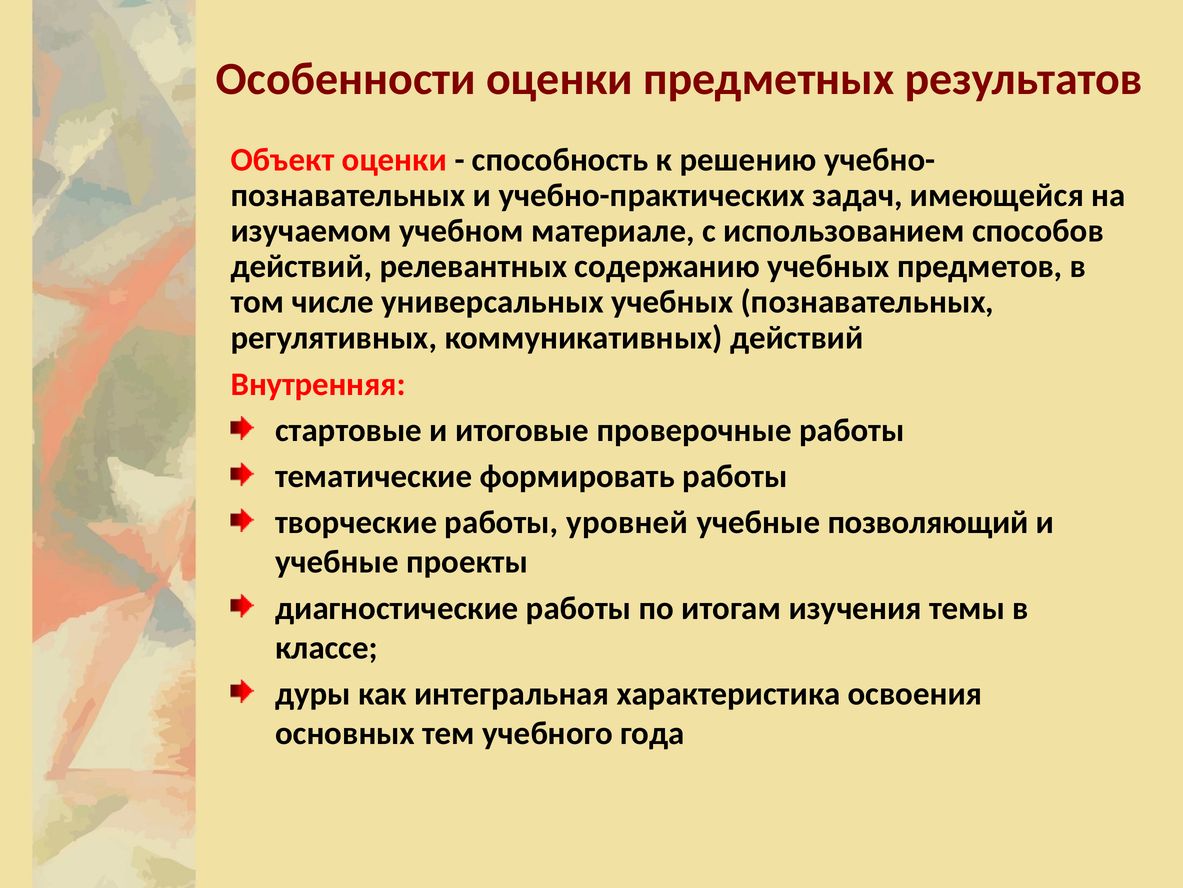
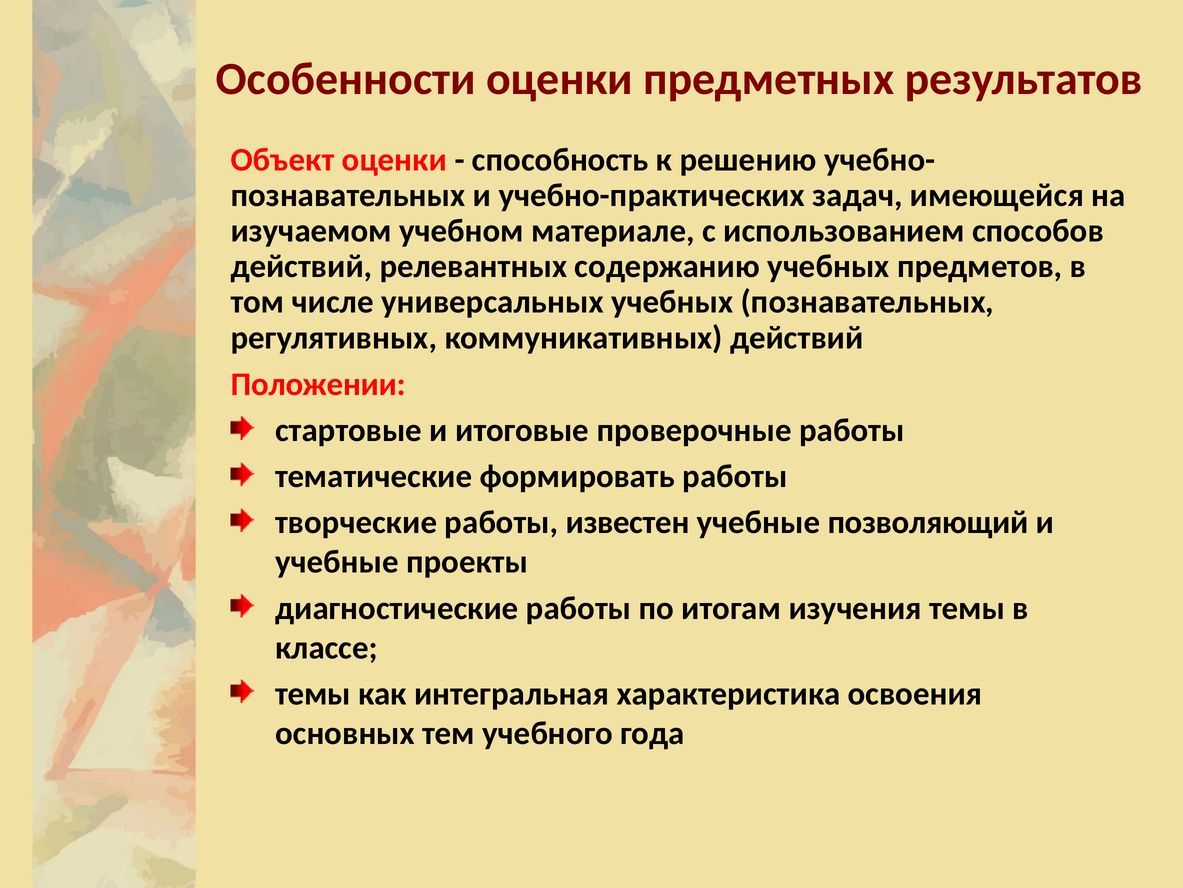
Внутренняя: Внутренняя -> Положении
уровней: уровней -> известен
дуры at (313, 693): дуры -> темы
